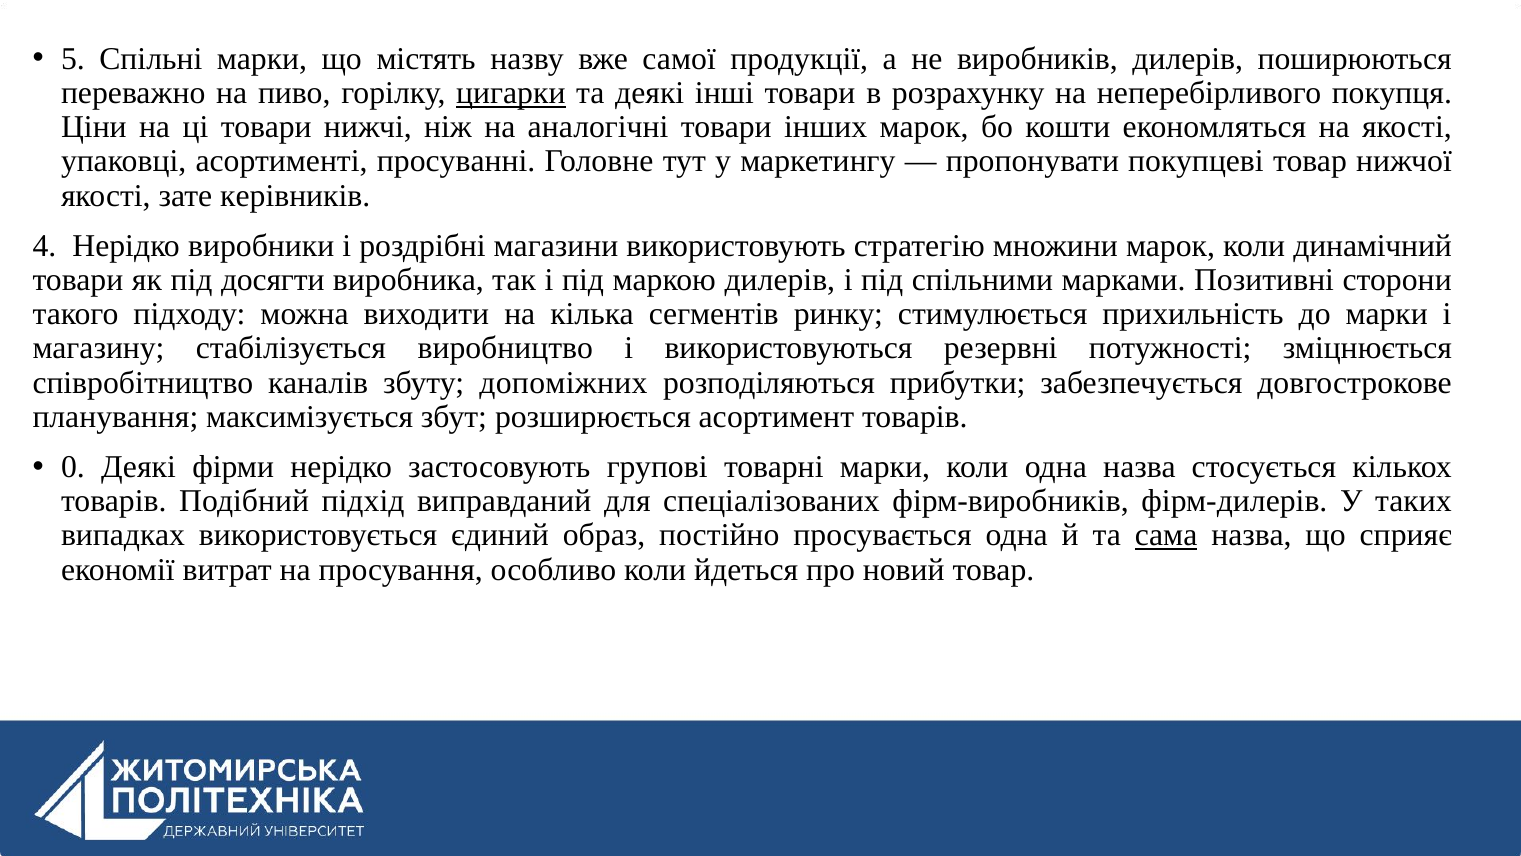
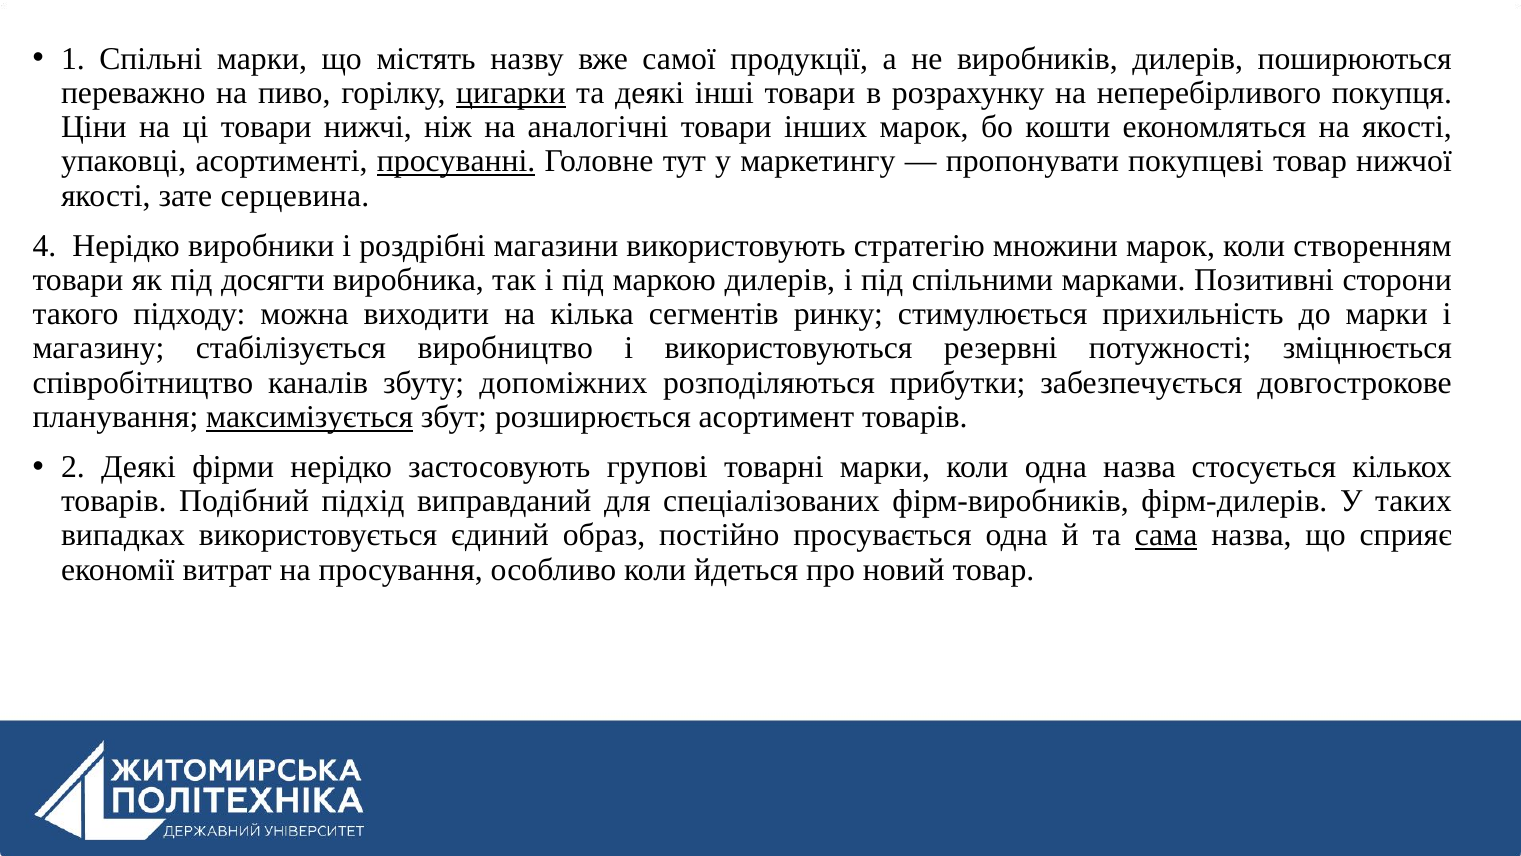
5: 5 -> 1
просуванні underline: none -> present
керівників: керівників -> серцевина
динамічний: динамічний -> створенням
максимізується underline: none -> present
0: 0 -> 2
